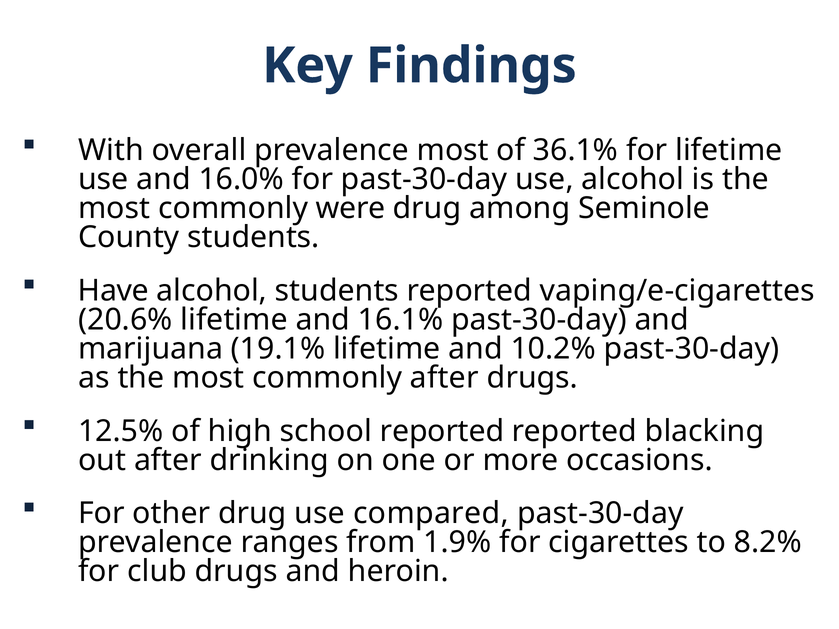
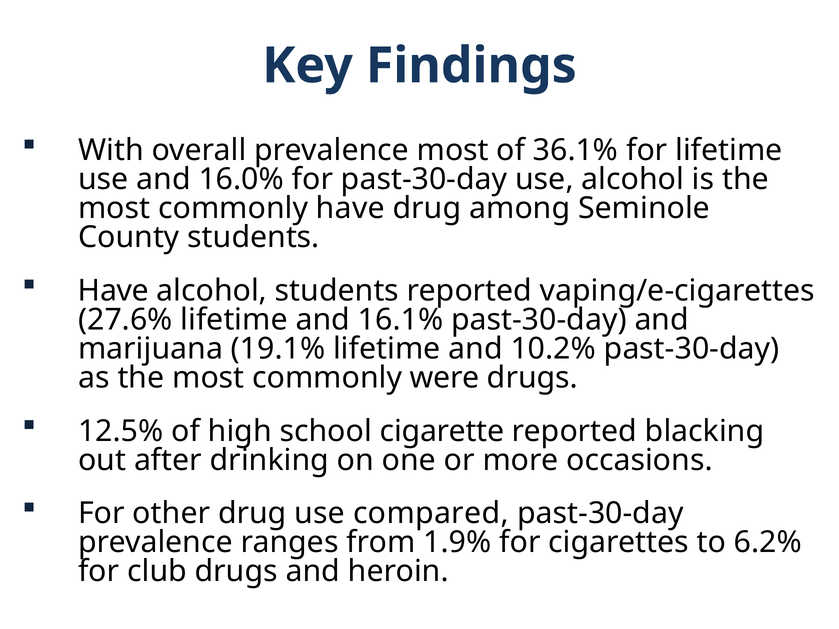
commonly were: were -> have
20.6%: 20.6% -> 27.6%
commonly after: after -> were
school reported: reported -> cigarette
8.2%: 8.2% -> 6.2%
